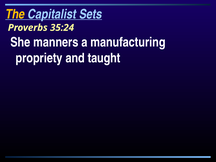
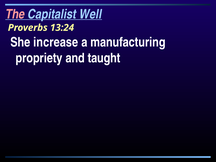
The colour: yellow -> pink
Sets: Sets -> Well
35:24: 35:24 -> 13:24
manners: manners -> increase
